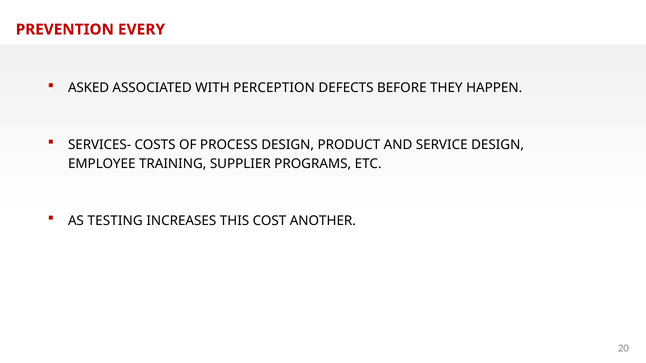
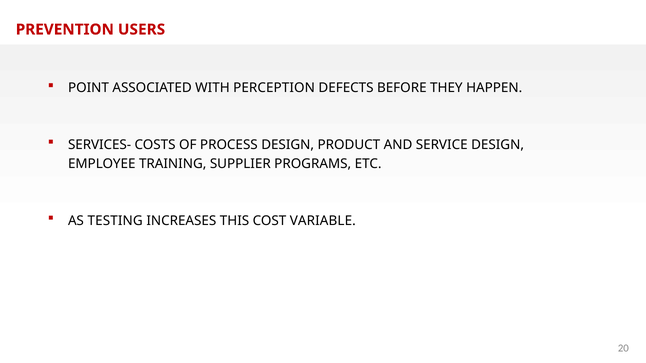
EVERY: EVERY -> USERS
ASKED: ASKED -> POINT
ANOTHER: ANOTHER -> VARIABLE
